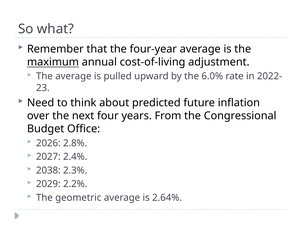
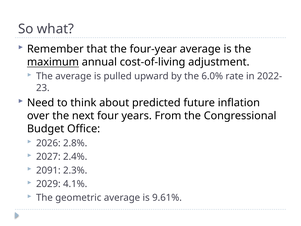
2038: 2038 -> 2091
2.2%: 2.2% -> 4.1%
2.64%: 2.64% -> 9.61%
